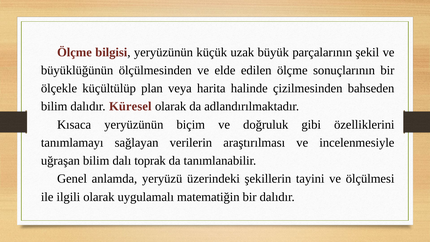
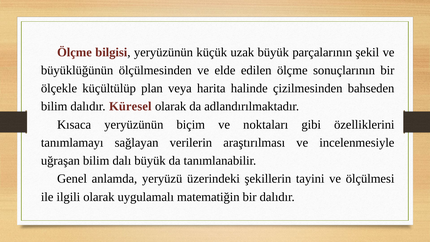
doğruluk: doğruluk -> noktaları
dalı toprak: toprak -> büyük
